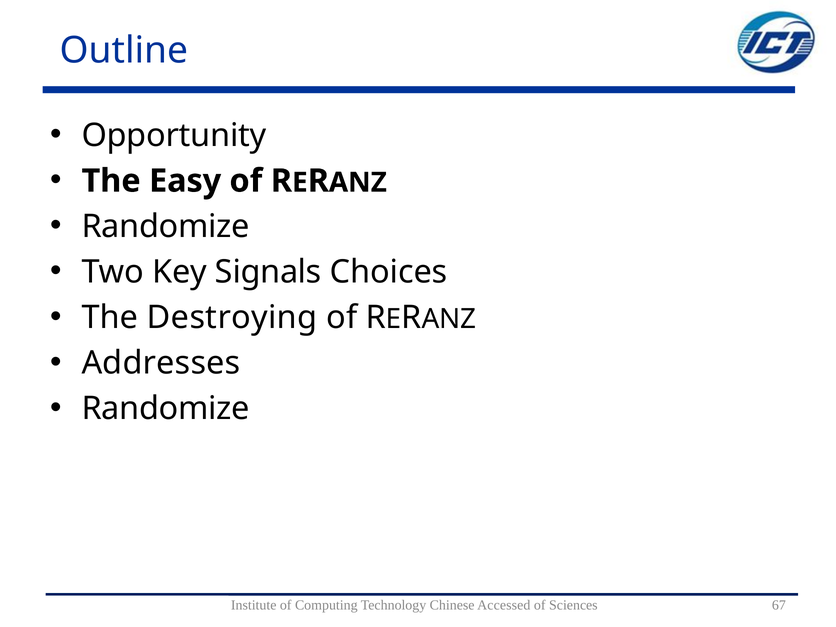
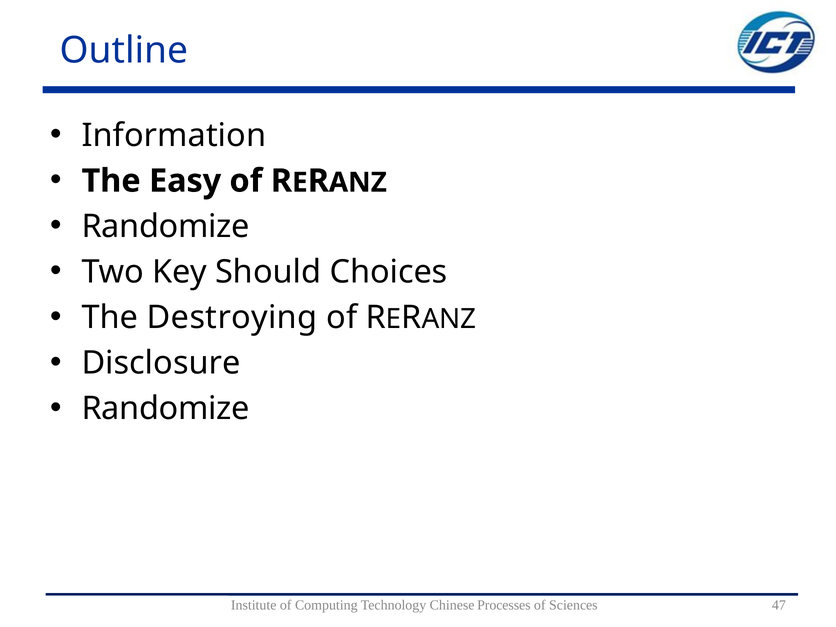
Opportunity: Opportunity -> Information
Signals: Signals -> Should
Addresses: Addresses -> Disclosure
Accessed: Accessed -> Processes
67: 67 -> 47
